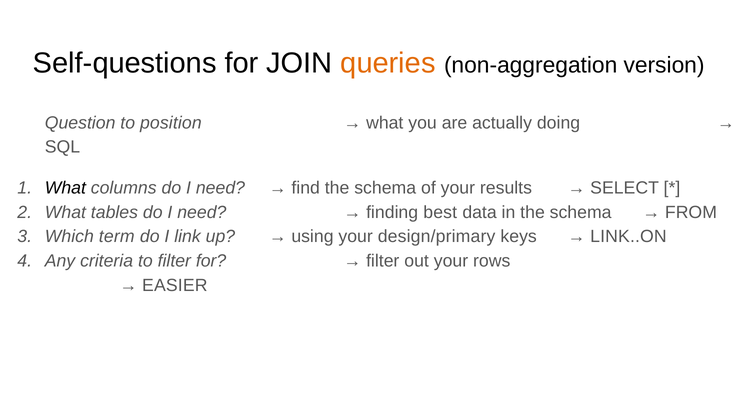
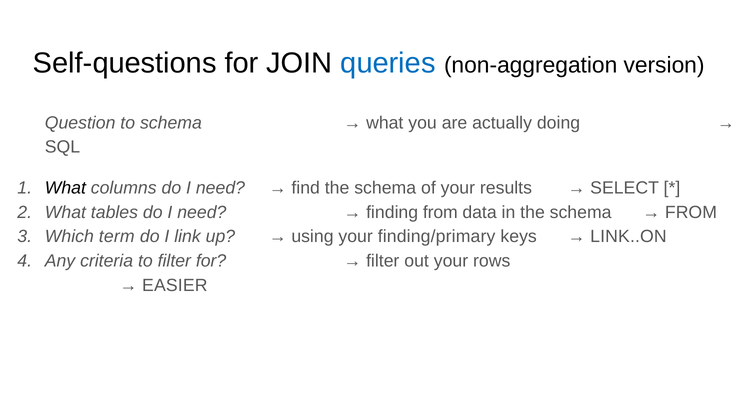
queries colour: orange -> blue
to position: position -> schema
finding best: best -> from
design/primary: design/primary -> finding/primary
